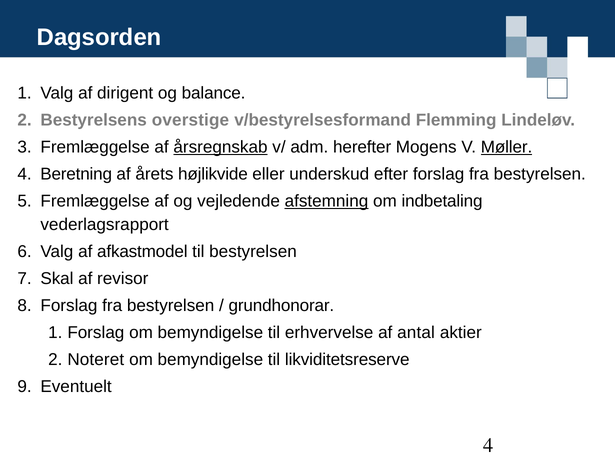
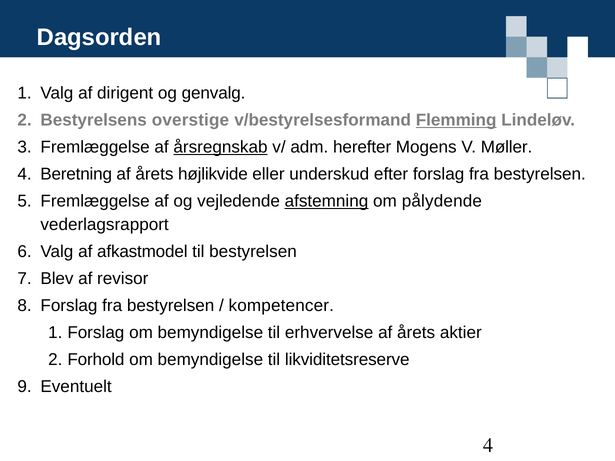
balance: balance -> genvalg
Flemming underline: none -> present
Møller underline: present -> none
indbetaling: indbetaling -> pålydende
Skal: Skal -> Blev
grundhonorar: grundhonorar -> kompetencer
erhvervelse af antal: antal -> årets
Noteret: Noteret -> Forhold
